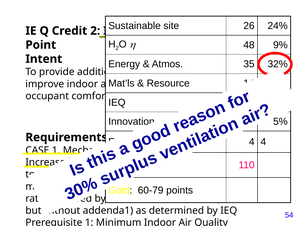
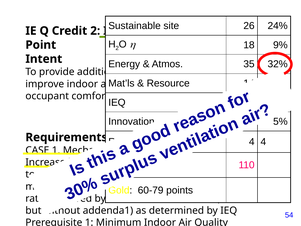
48: 48 -> 18
